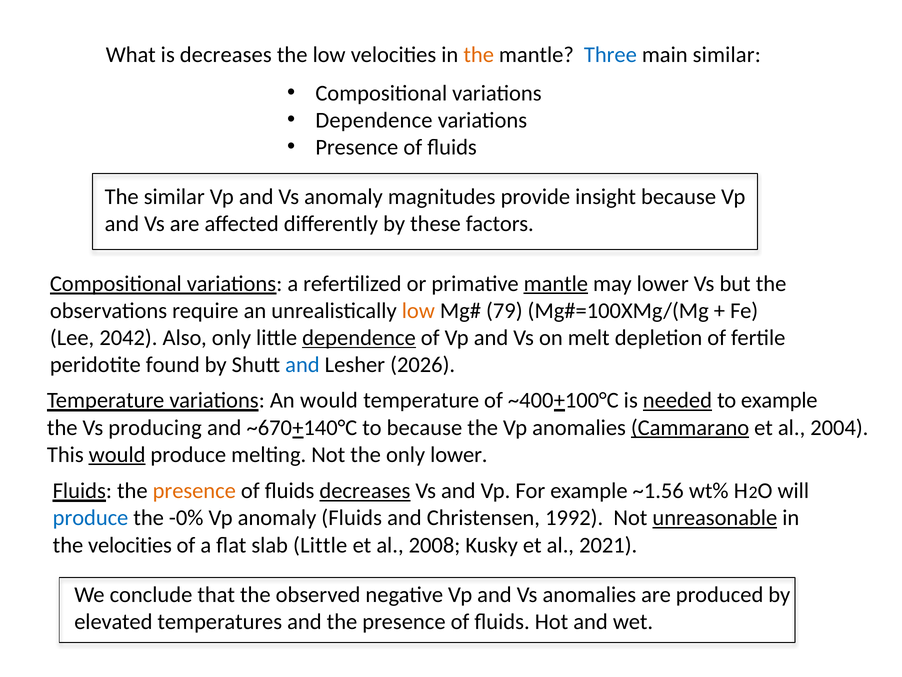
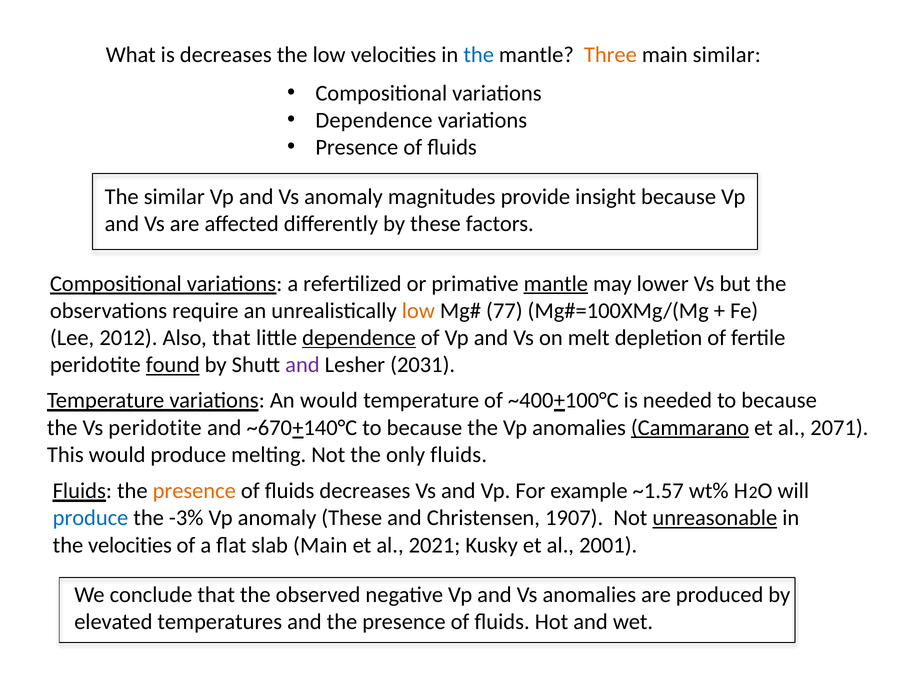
the at (479, 55) colour: orange -> blue
Three colour: blue -> orange
79: 79 -> 77
2042: 2042 -> 2012
Also only: only -> that
found underline: none -> present
and at (302, 365) colour: blue -> purple
2026: 2026 -> 2031
needed underline: present -> none
example at (779, 400): example -> because
Vs producing: producing -> peridotite
2004: 2004 -> 2071
would at (117, 454) underline: present -> none
only lower: lower -> fluids
decreases at (365, 491) underline: present -> none
~1.56: ~1.56 -> ~1.57
-0%: -0% -> -3%
anomaly Fluids: Fluids -> These
1992: 1992 -> 1907
slab Little: Little -> Main
2008: 2008 -> 2021
2021: 2021 -> 2001
